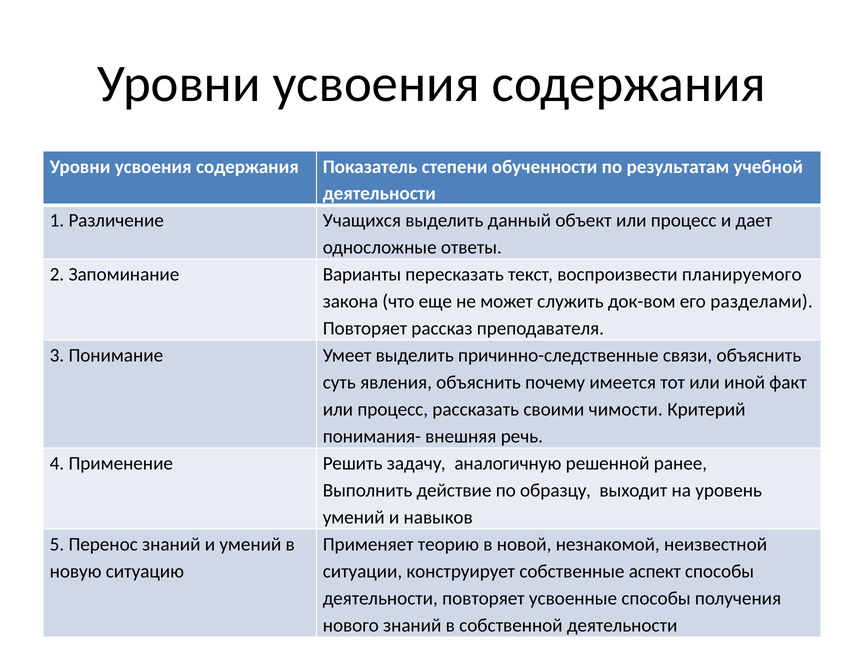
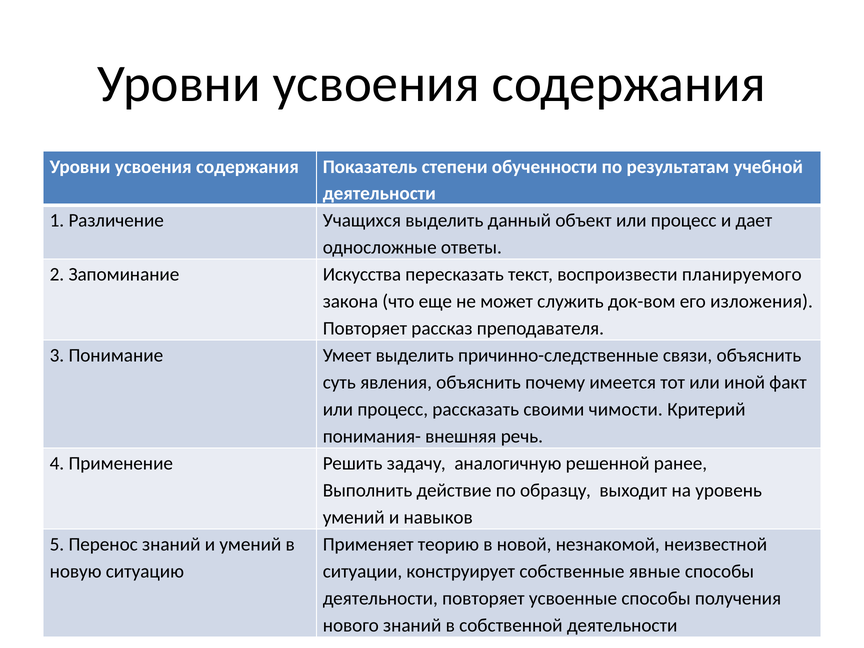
Варианты: Варианты -> Искусства
разделами: разделами -> изложения
аспект: аспект -> явные
